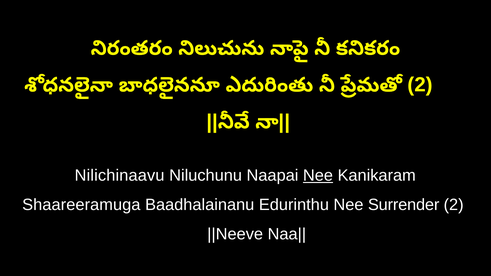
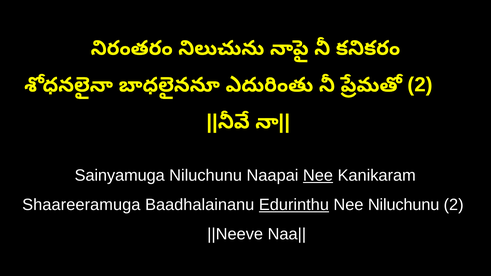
Nilichinaavu: Nilichinaavu -> Sainyamuga
Edurinthu underline: none -> present
Nee Surrender: Surrender -> Niluchunu
